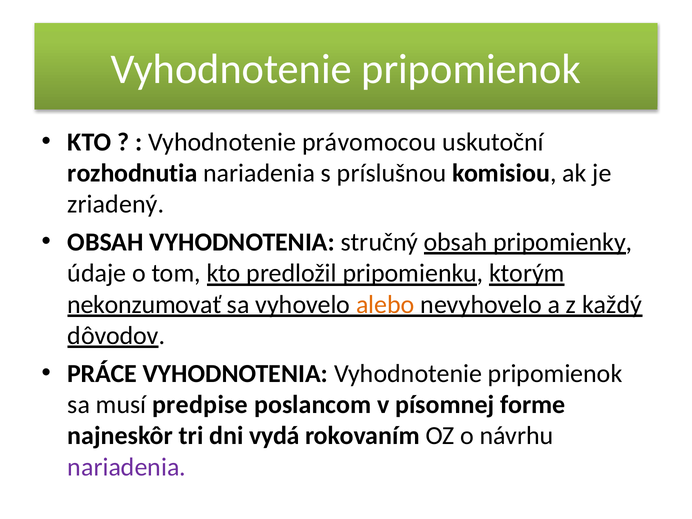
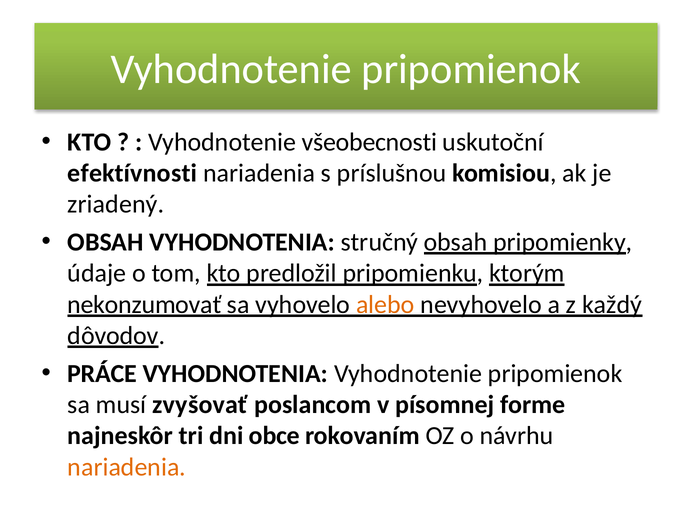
právomocou: právomocou -> všeobecnosti
rozhodnutia: rozhodnutia -> efektívnosti
predpise: predpise -> zvyšovať
vydá: vydá -> obce
nariadenia at (127, 467) colour: purple -> orange
